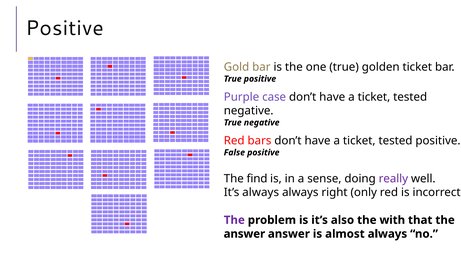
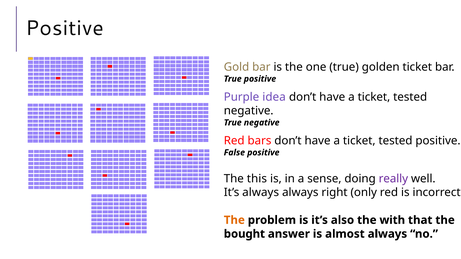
case: case -> idea
find: find -> this
The at (234, 220) colour: purple -> orange
answer at (244, 234): answer -> bought
